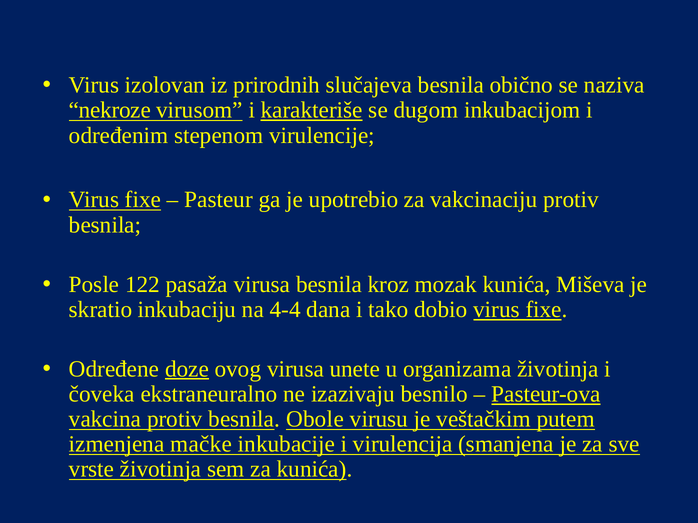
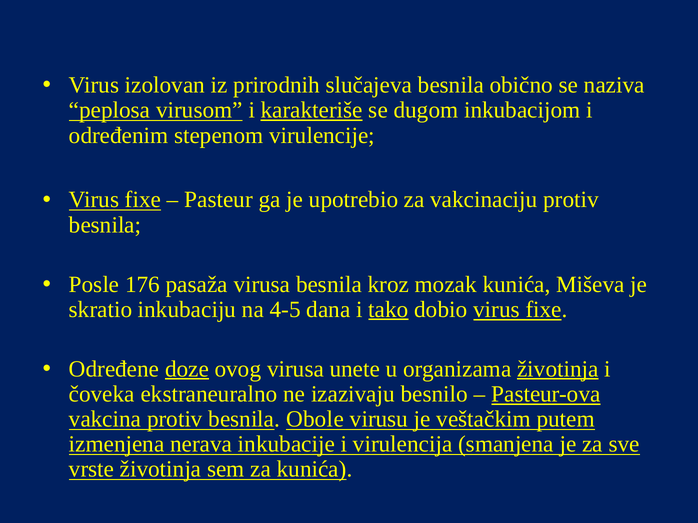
nekroze: nekroze -> peplosa
122: 122 -> 176
4-4: 4-4 -> 4-5
tako underline: none -> present
životinja at (558, 369) underline: none -> present
mačke: mačke -> nerava
